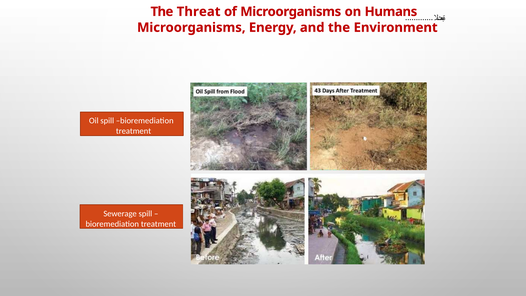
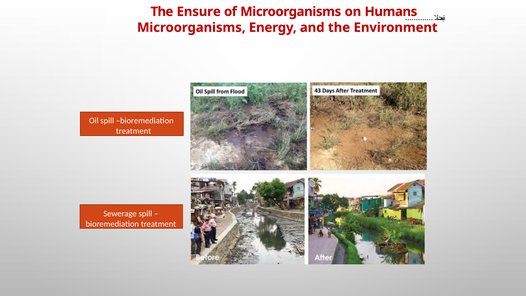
Threat: Threat -> Ensure
